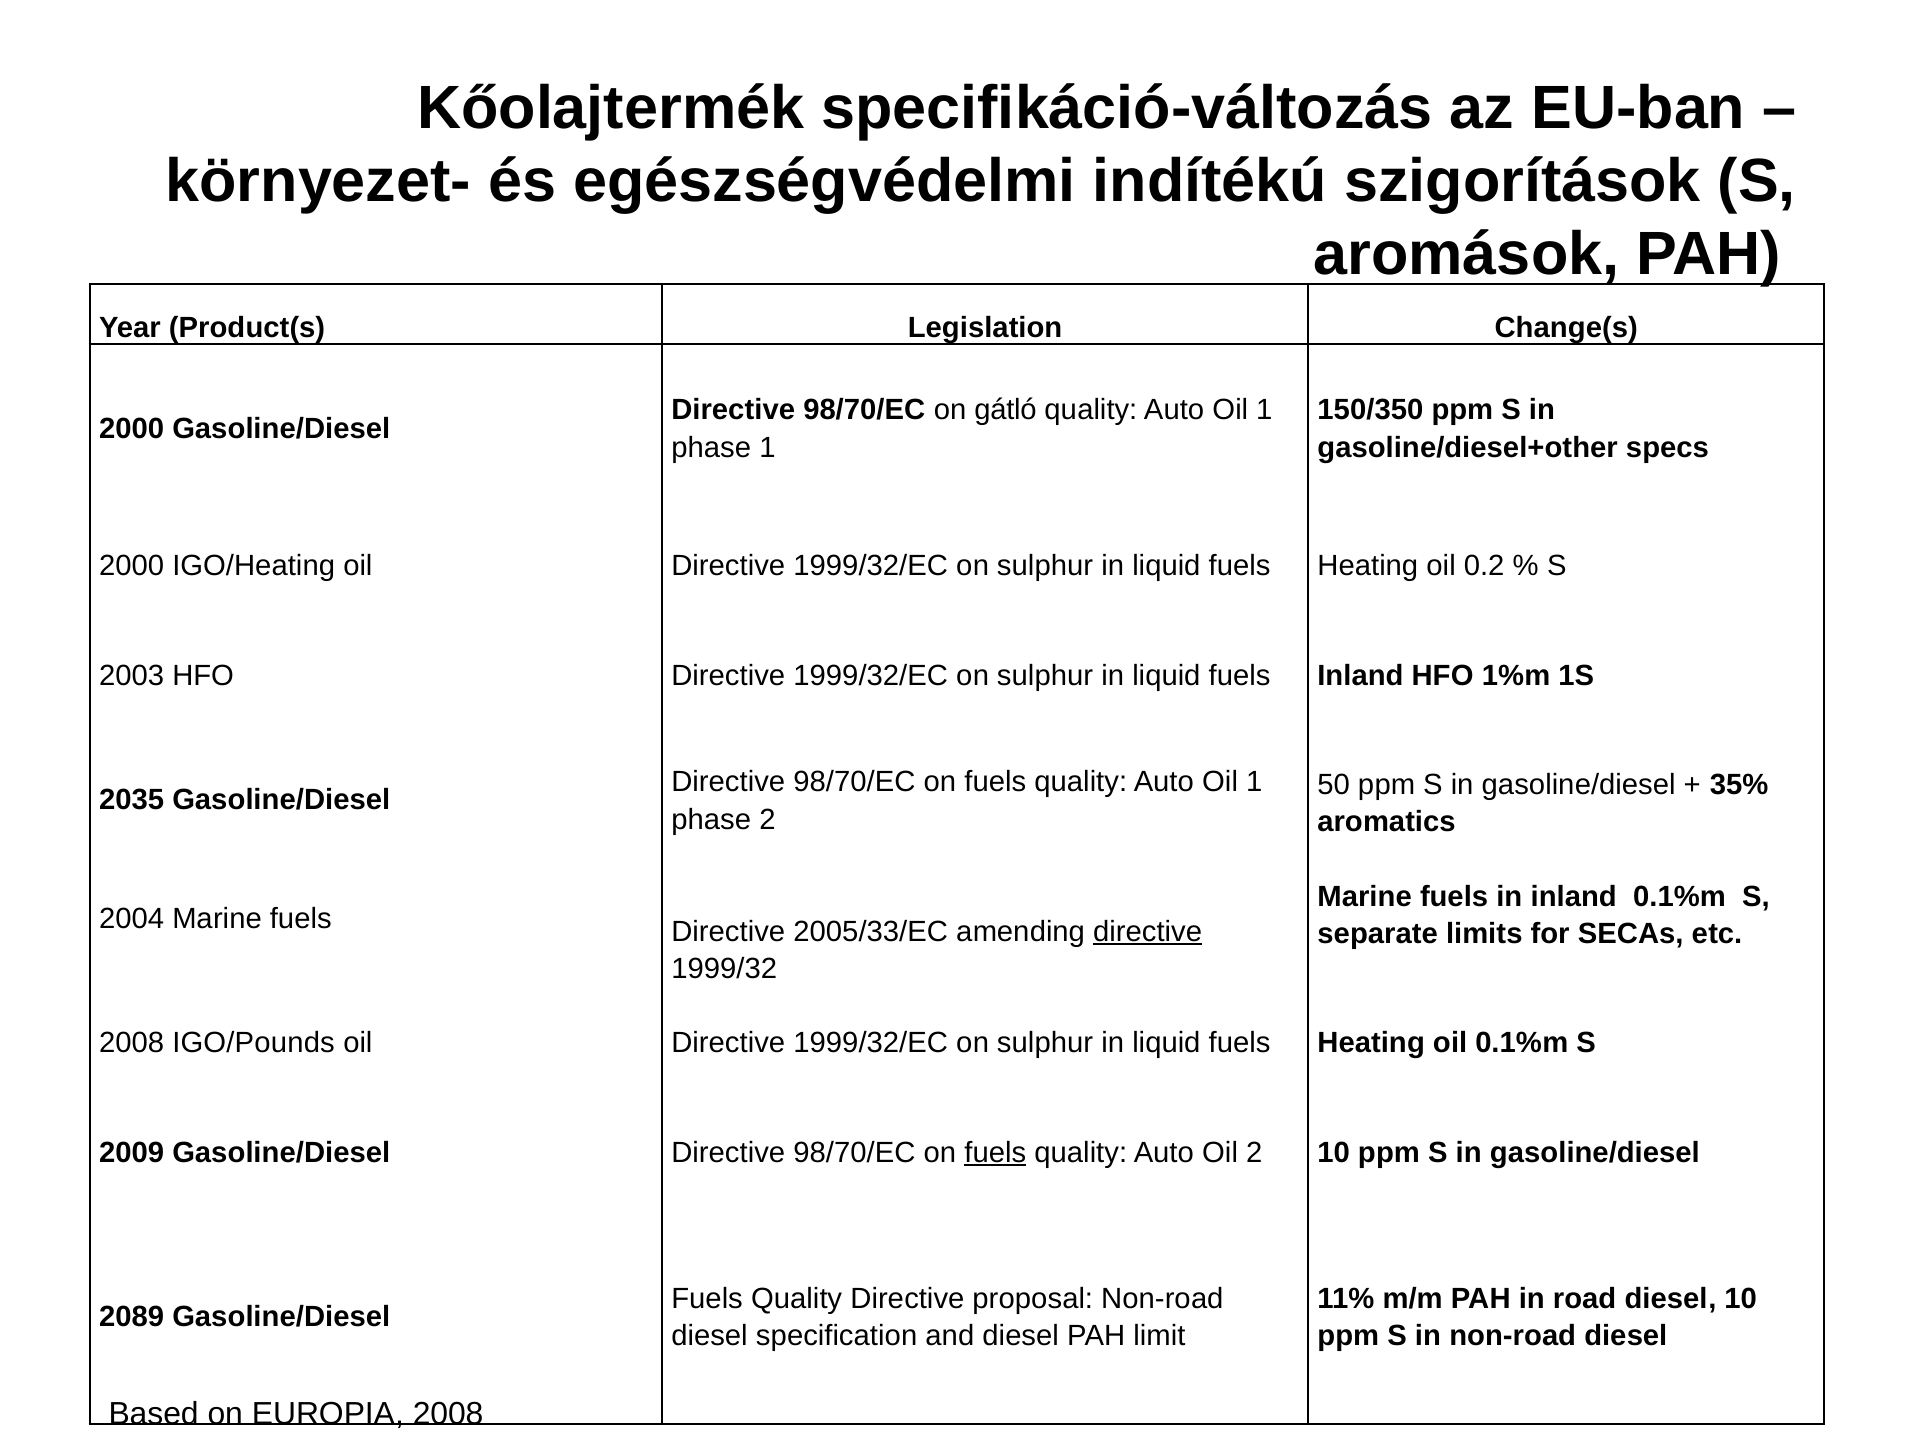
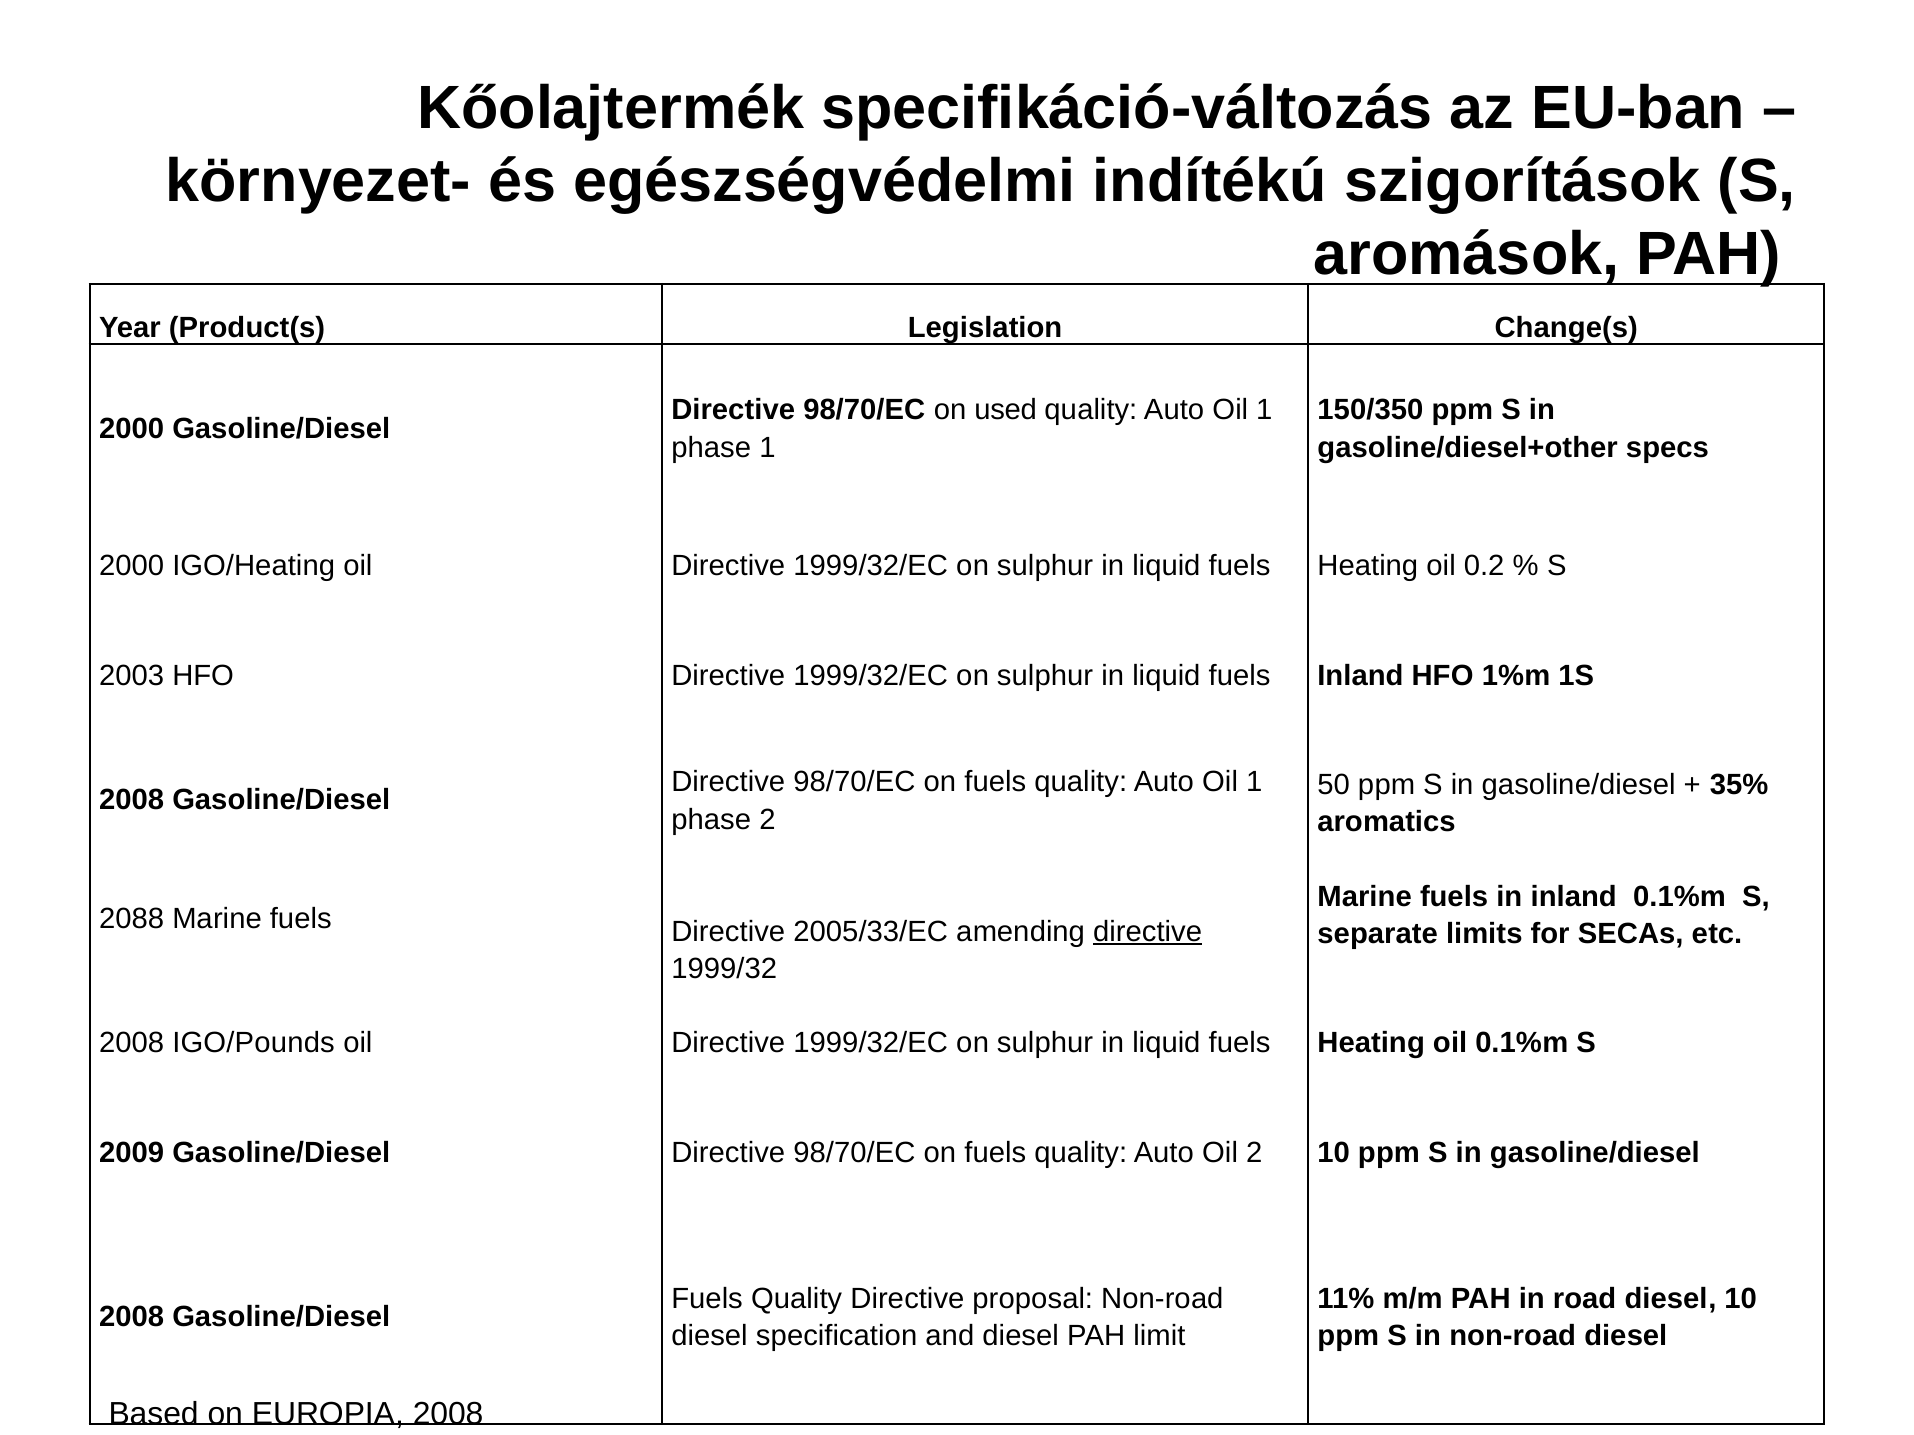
gátló: gátló -> used
2035 at (132, 800): 2035 -> 2008
2004: 2004 -> 2088
fuels at (995, 1153) underline: present -> none
2089 at (132, 1318): 2089 -> 2008
